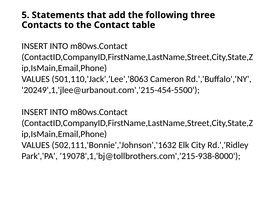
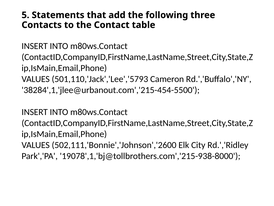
501,110,'Jack','Lee','8063: 501,110,'Jack','Lee','8063 -> 501,110,'Jack','Lee','5793
20249',1,'jlee@urbanout.com','215-454-5500: 20249',1,'jlee@urbanout.com','215-454-5500 -> 38284',1,'jlee@urbanout.com','215-454-5500
502,111,'Bonnie','Johnson','1632: 502,111,'Bonnie','Johnson','1632 -> 502,111,'Bonnie','Johnson','2600
